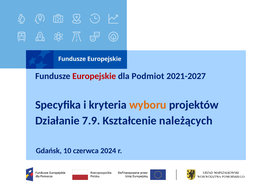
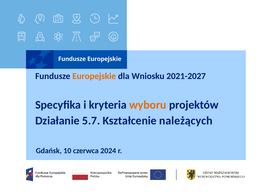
Europejskie colour: red -> orange
Podmiot: Podmiot -> Wniosku
7.9: 7.9 -> 5.7
